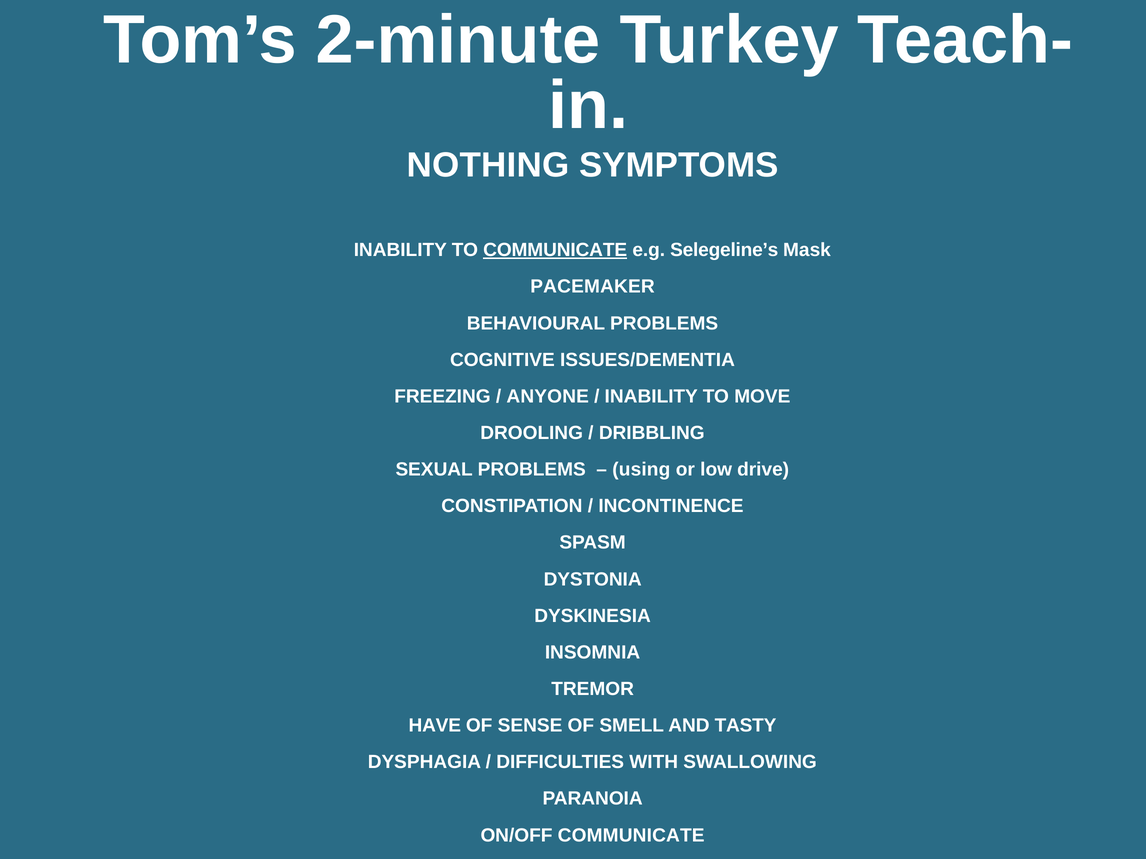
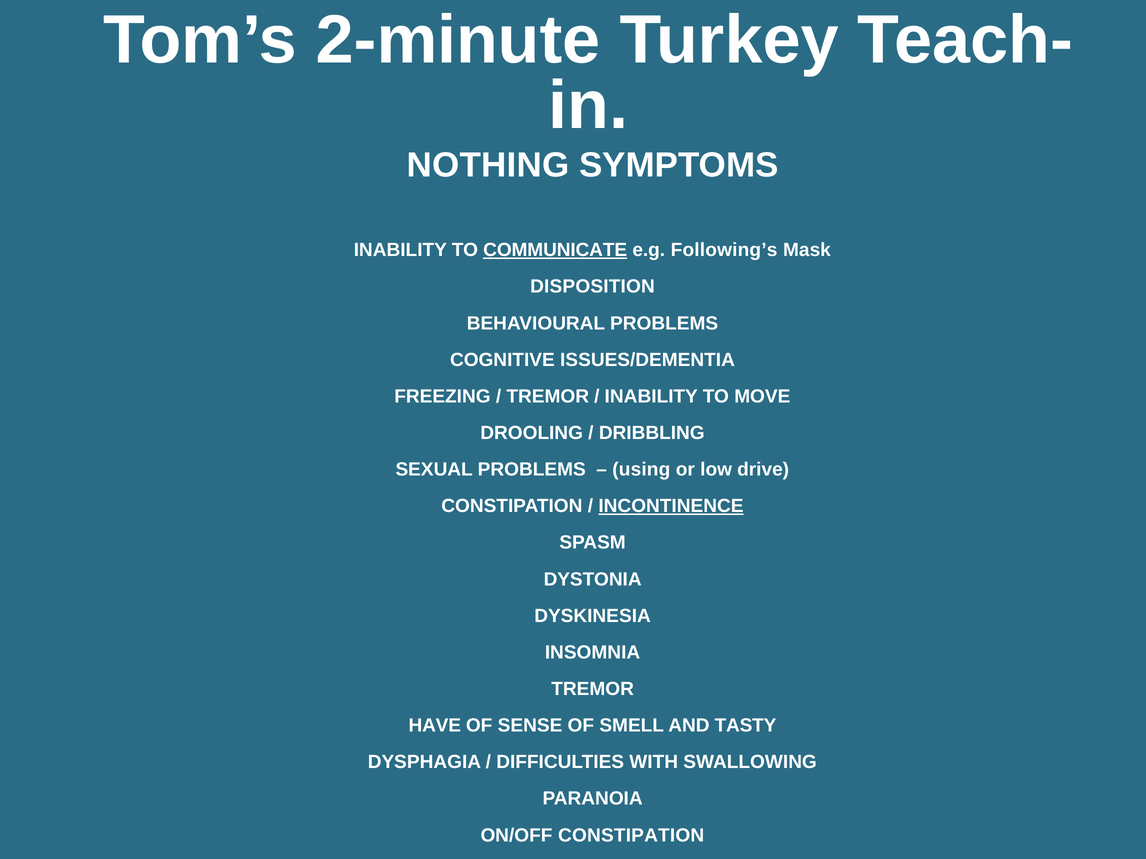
Selegeline’s: Selegeline’s -> Following’s
PACEMAKER: PACEMAKER -> DISPOSITION
ANYONE at (548, 397): ANYONE -> TREMOR
INCONTINENCE underline: none -> present
ON/OFF COMMUNICATE: COMMUNICATE -> CONSTIPATION
